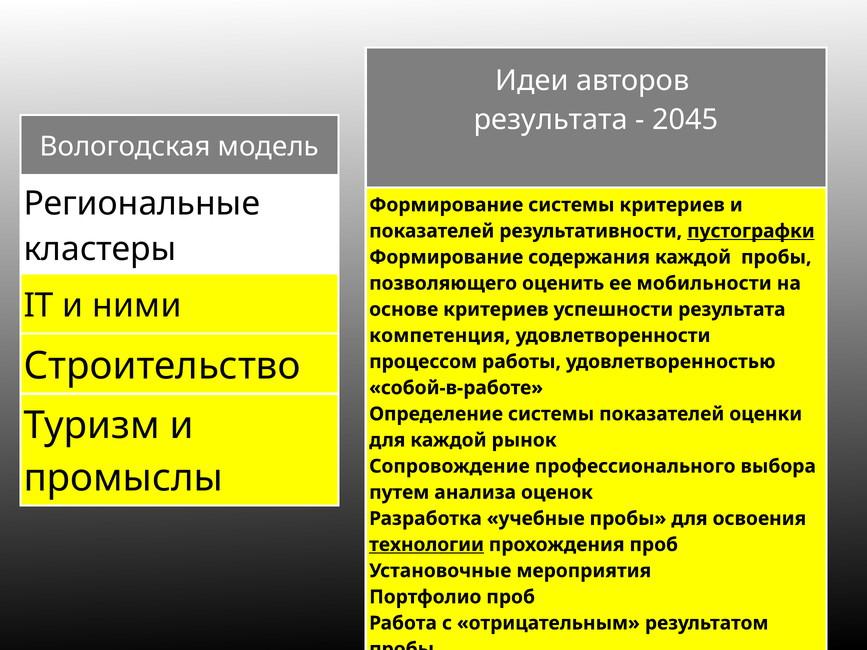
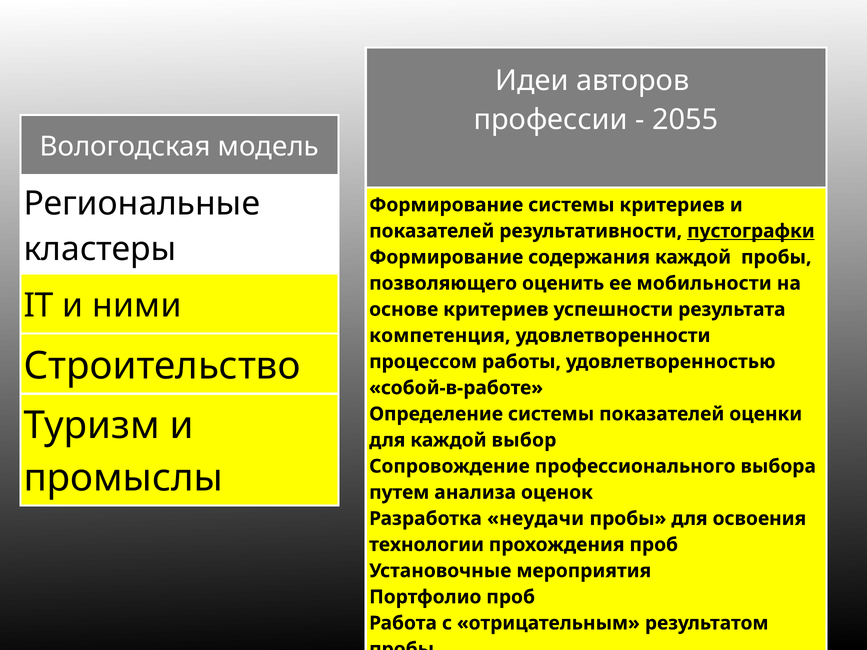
результата at (551, 120): результата -> профессии
2045: 2045 -> 2055
рынок: рынок -> выбор
учебные: учебные -> неудачи
технологии underline: present -> none
